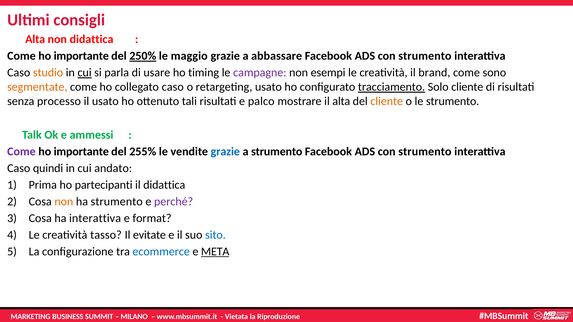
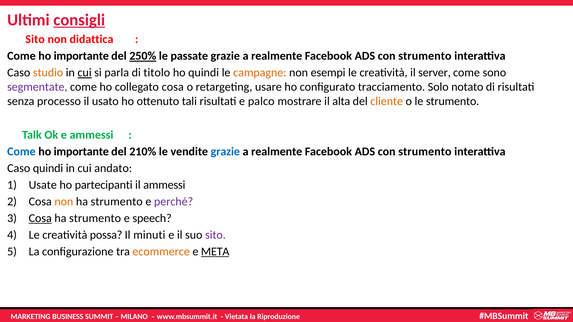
consigli underline: none -> present
Alta at (35, 39): Alta -> Sito
maggio: maggio -> passate
abbassare at (277, 56): abbassare -> realmente
usare: usare -> titolo
ho timing: timing -> quindi
campagne colour: purple -> orange
brand: brand -> server
segmentate colour: orange -> purple
collegato caso: caso -> cosa
retargeting usato: usato -> usare
tracciamento underline: present -> none
Solo cliente: cliente -> notato
Come at (21, 152) colour: purple -> blue
255%: 255% -> 210%
strumento at (277, 152): strumento -> realmente
Prima: Prima -> Usate
il didattica: didattica -> ammessi
Cosa at (40, 218) underline: none -> present
interattiva at (95, 218): interattiva -> strumento
format: format -> speech
tasso: tasso -> possa
evitate: evitate -> minuti
sito at (215, 235) colour: blue -> purple
ecommerce colour: blue -> orange
